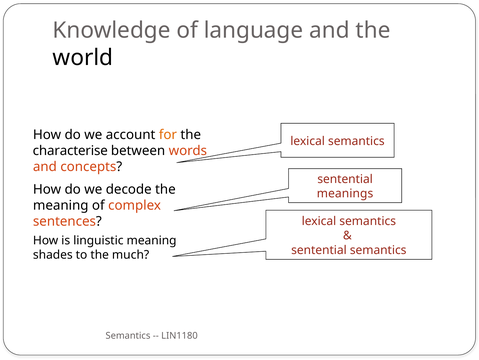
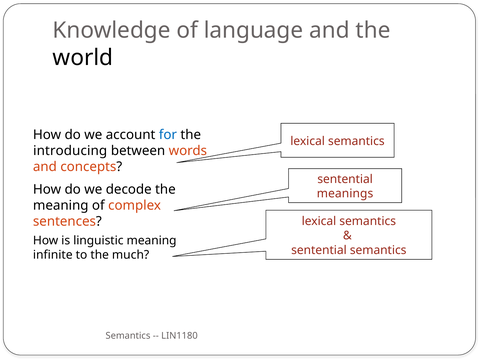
for colour: orange -> blue
characterise: characterise -> introducing
shades: shades -> infinite
